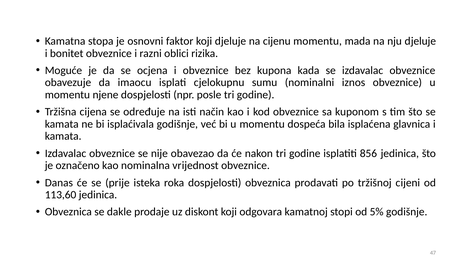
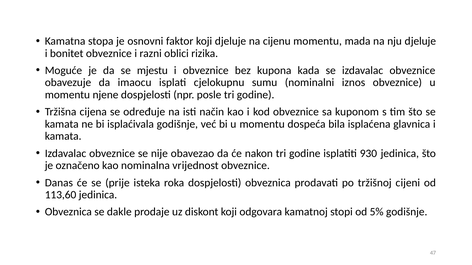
ocjena: ocjena -> mjestu
856: 856 -> 930
